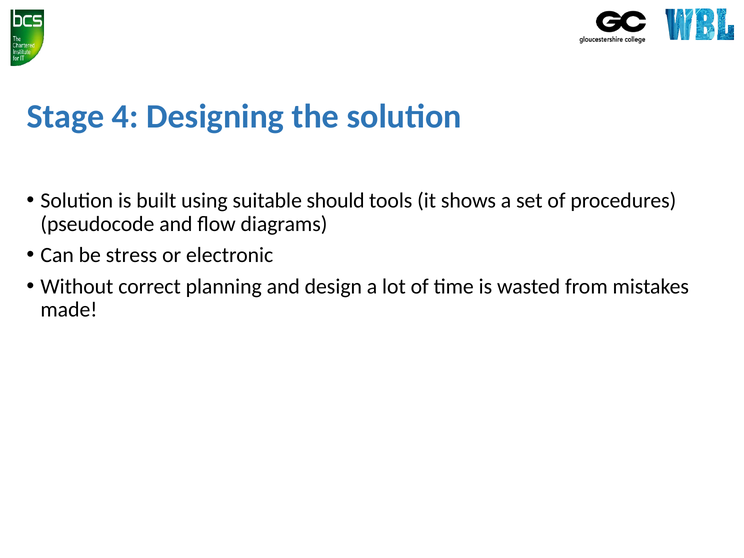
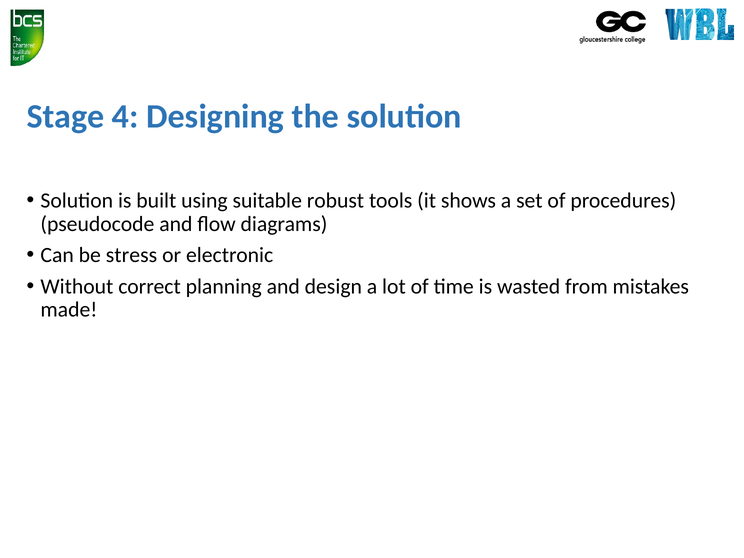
should: should -> robust
